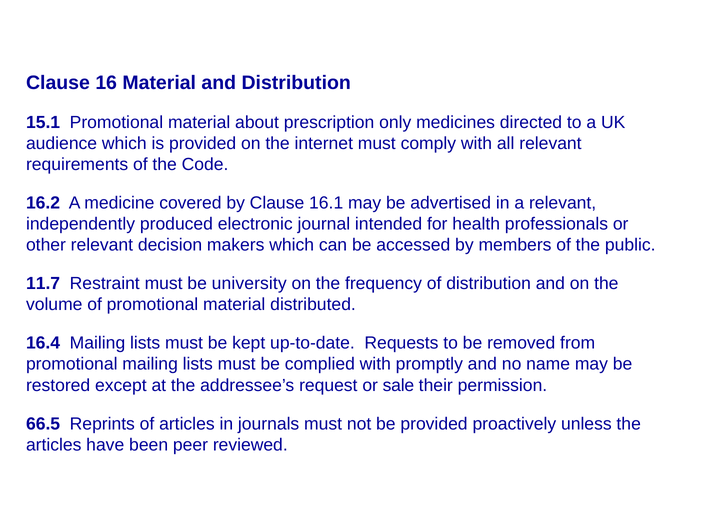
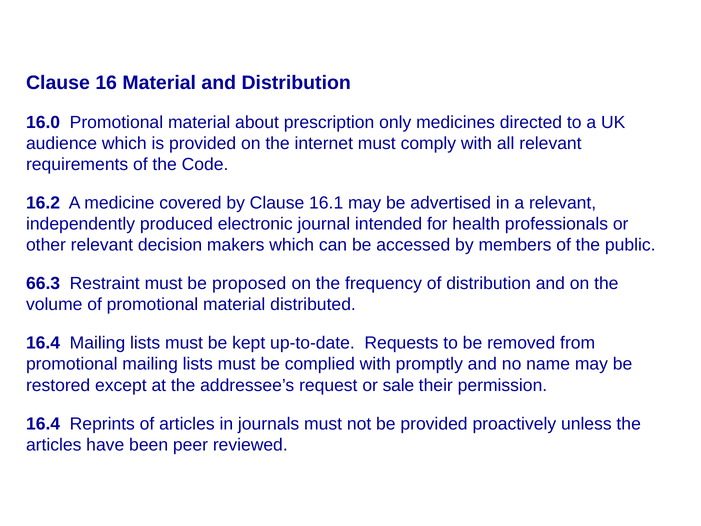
15.1: 15.1 -> 16.0
11.7: 11.7 -> 66.3
university: university -> proposed
66.5 at (43, 424): 66.5 -> 16.4
